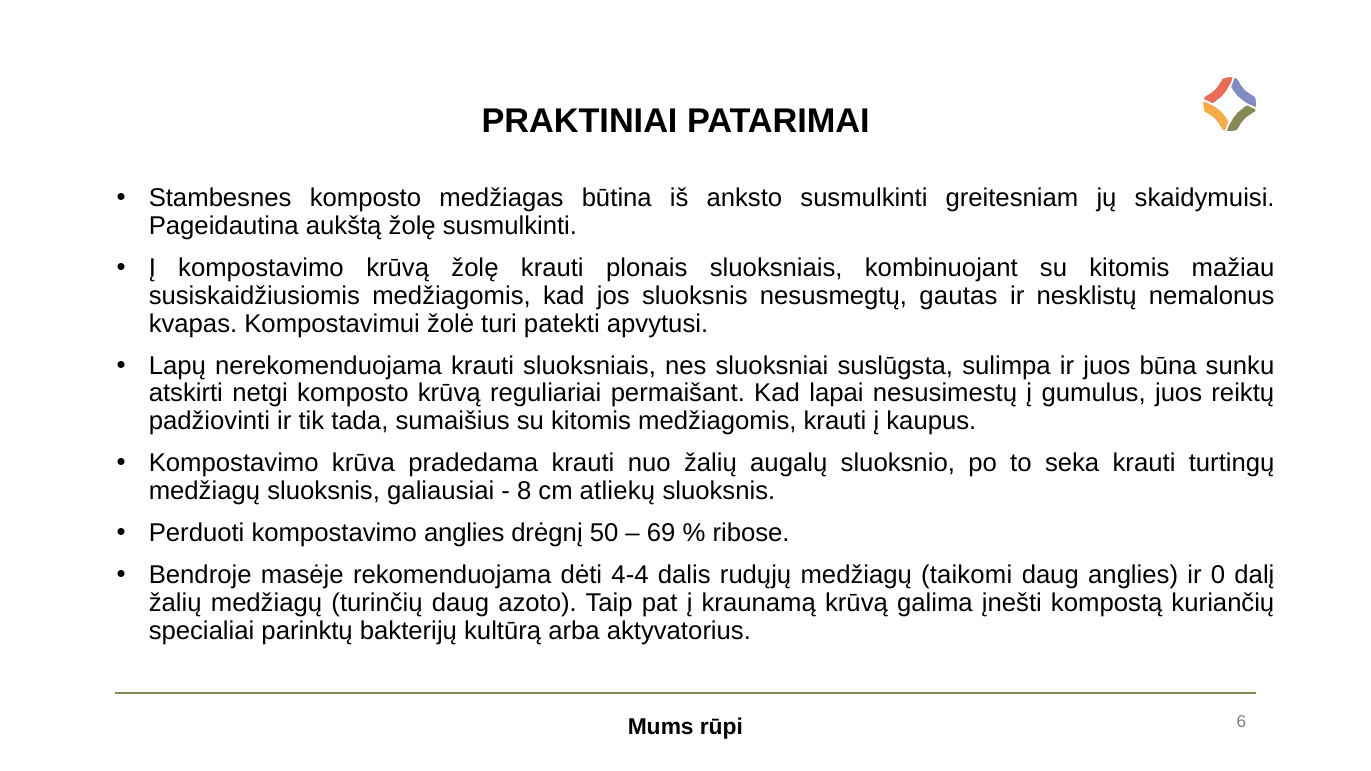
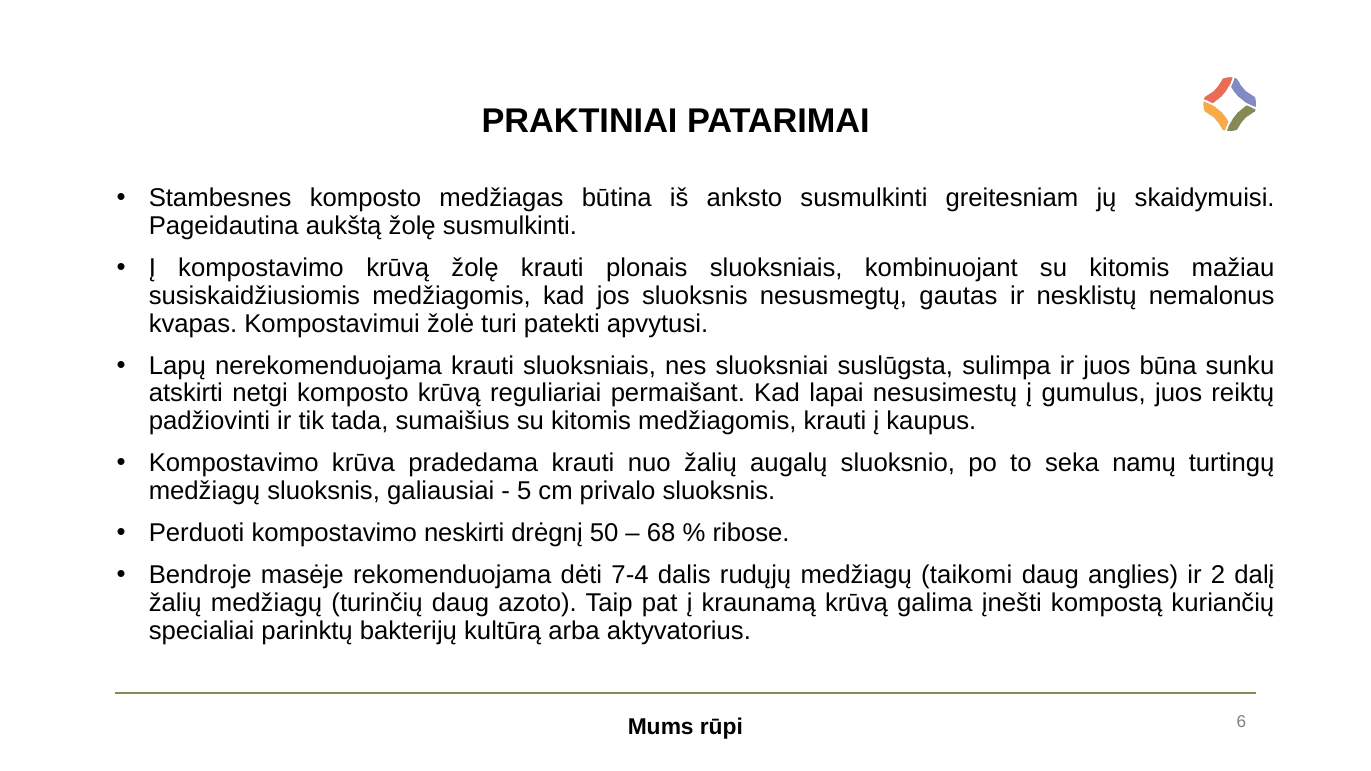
seka krauti: krauti -> namų
8: 8 -> 5
atliekų: atliekų -> privalo
kompostavimo anglies: anglies -> neskirti
69: 69 -> 68
4-4: 4-4 -> 7-4
0: 0 -> 2
